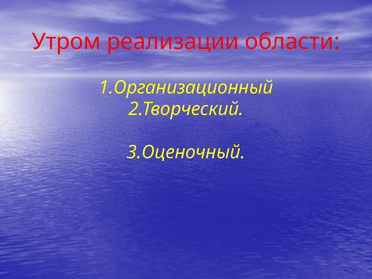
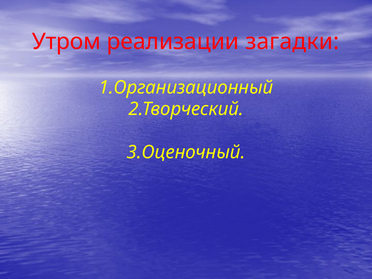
области: области -> загадки
